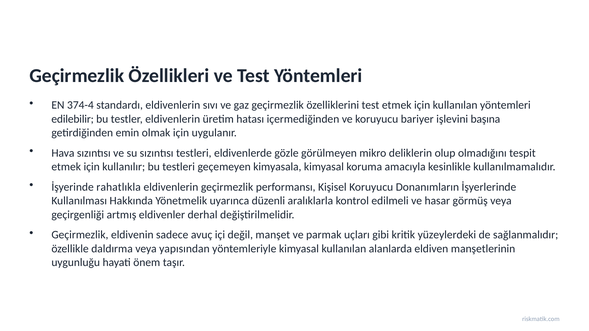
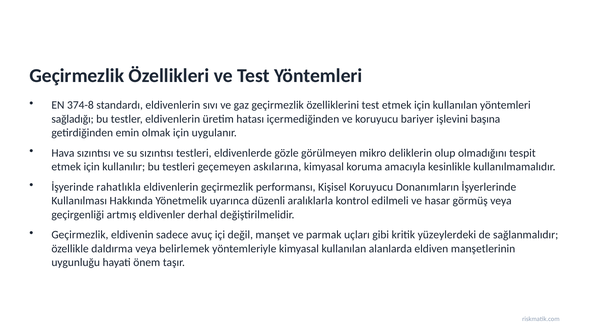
374-4: 374-4 -> 374-8
edilebilir: edilebilir -> sağladığı
kimyasala: kimyasala -> askılarına
yapısından: yapısından -> belirlemek
